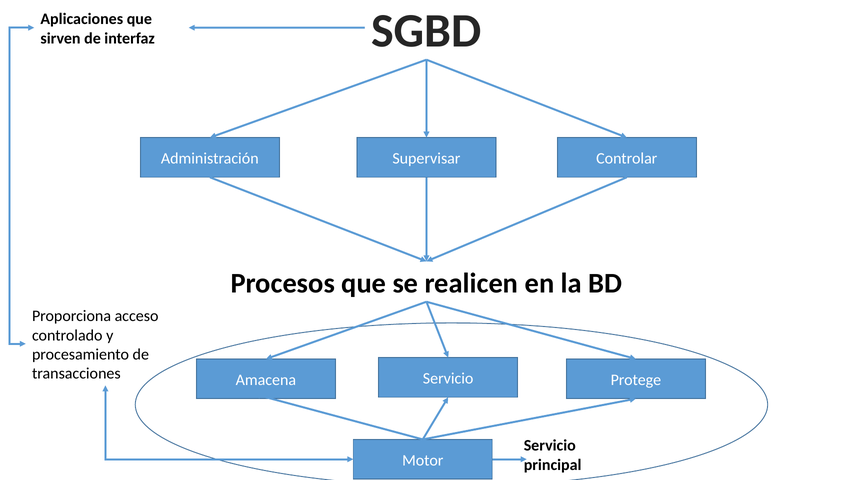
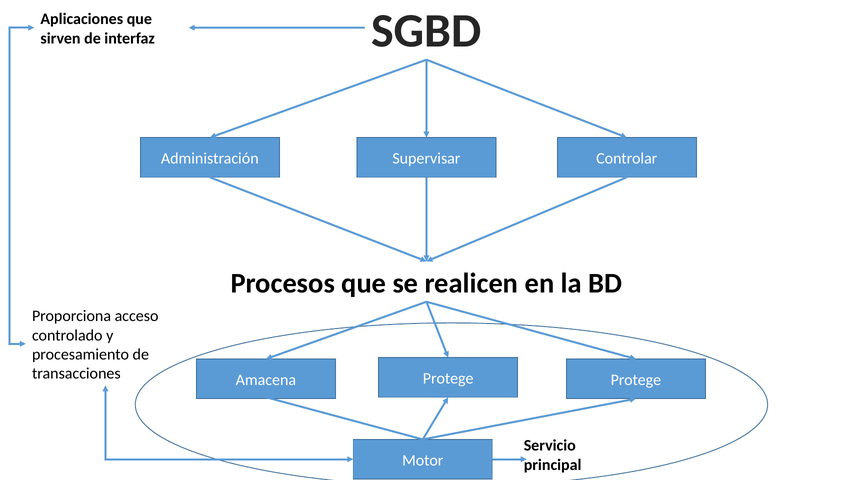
Amacena Servicio: Servicio -> Protege
